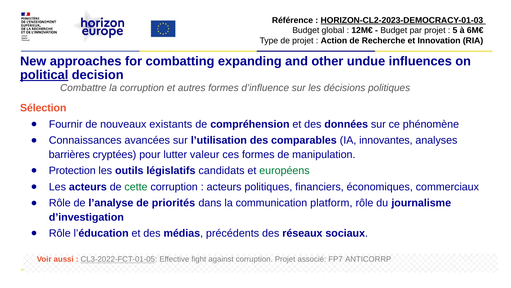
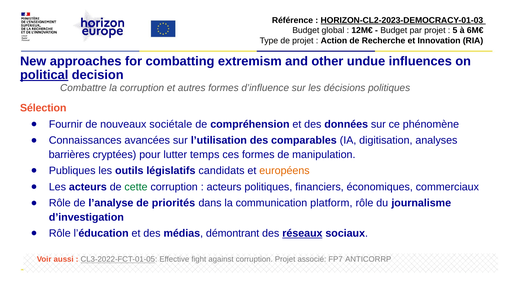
expanding: expanding -> extremism
existants: existants -> sociétale
innovantes: innovantes -> digitisation
valeur: valeur -> temps
Protection: Protection -> Publiques
européens colour: green -> orange
précédents: précédents -> démontrant
réseaux underline: none -> present
